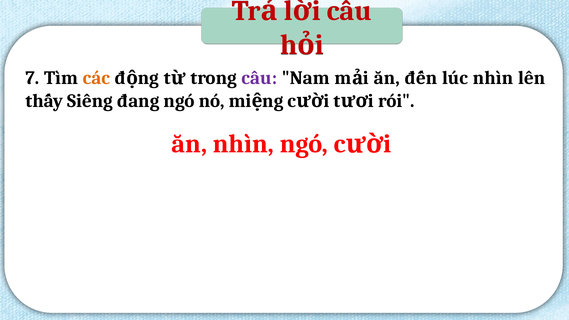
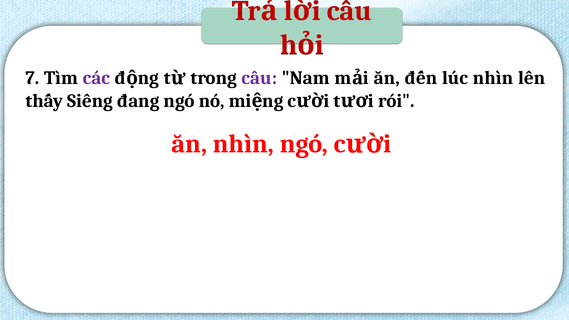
các colour: orange -> purple
